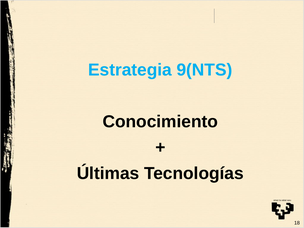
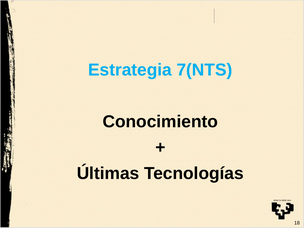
9(NTS: 9(NTS -> 7(NTS
